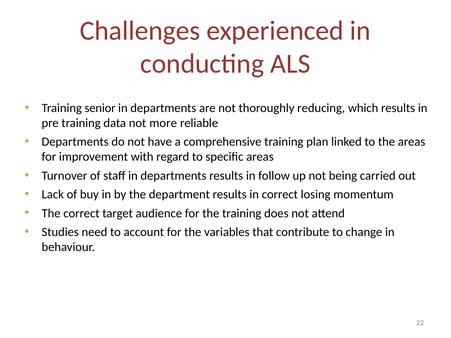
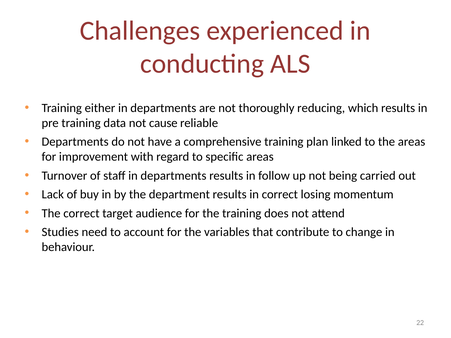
senior: senior -> either
more: more -> cause
